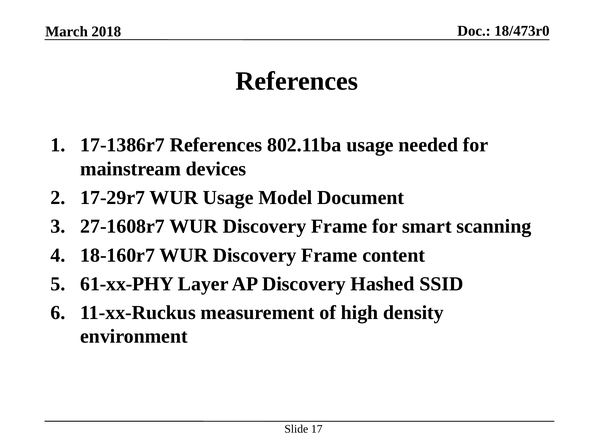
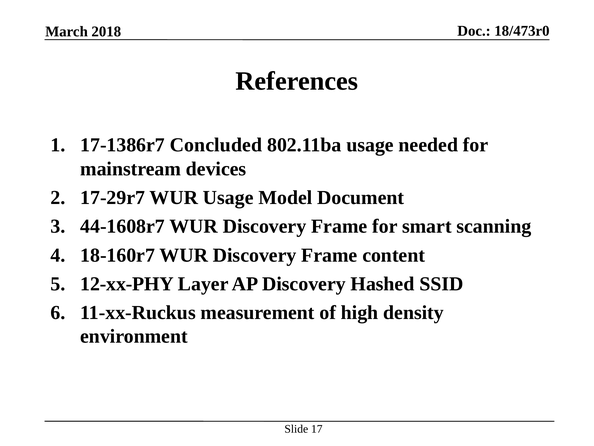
17-1386r7 References: References -> Concluded
27-1608r7: 27-1608r7 -> 44-1608r7
61-xx-PHY: 61-xx-PHY -> 12-xx-PHY
